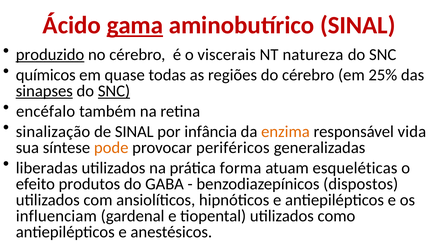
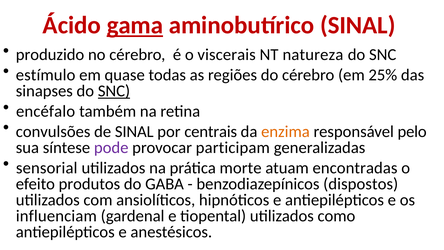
produzido underline: present -> none
químicos: químicos -> estímulo
sinapses underline: present -> none
sinalização: sinalização -> convulsões
infância: infância -> centrais
vida: vida -> pelo
pode colour: orange -> purple
periféricos: periféricos -> participam
liberadas: liberadas -> sensorial
forma: forma -> morte
esqueléticas: esqueléticas -> encontradas
